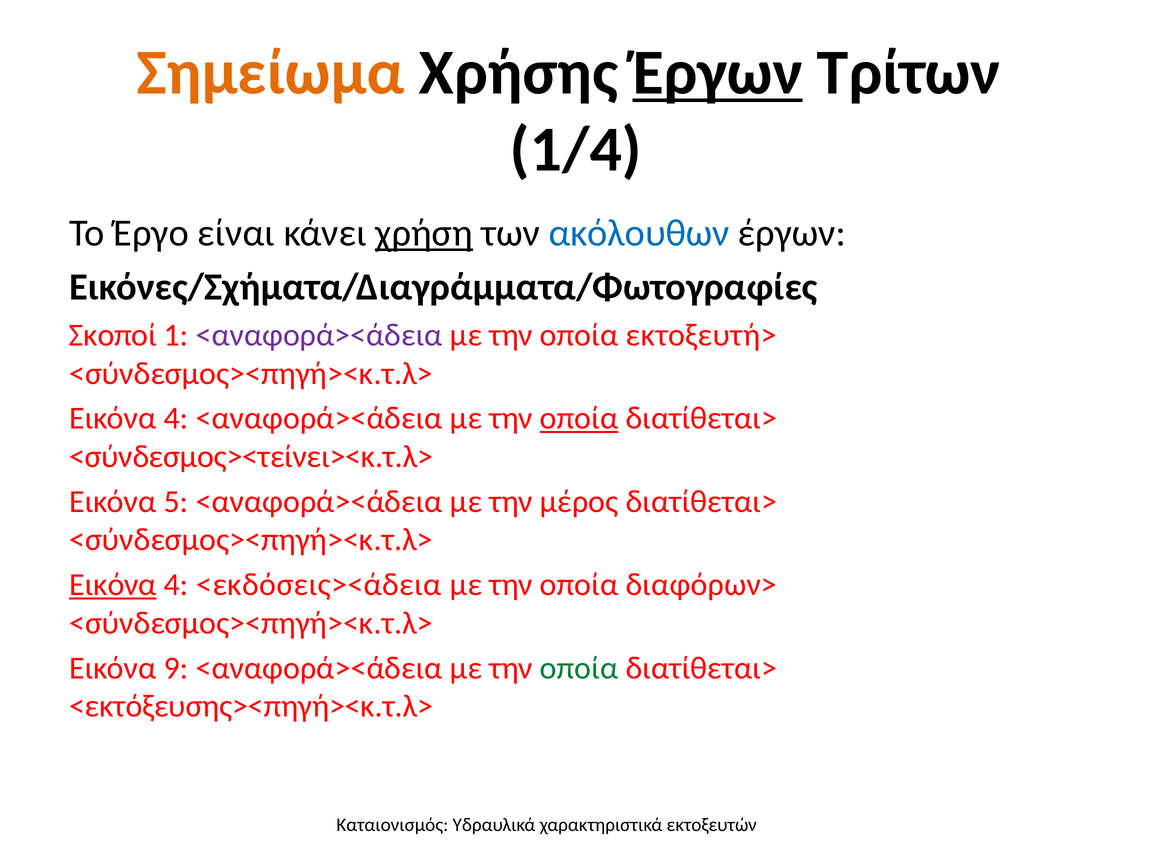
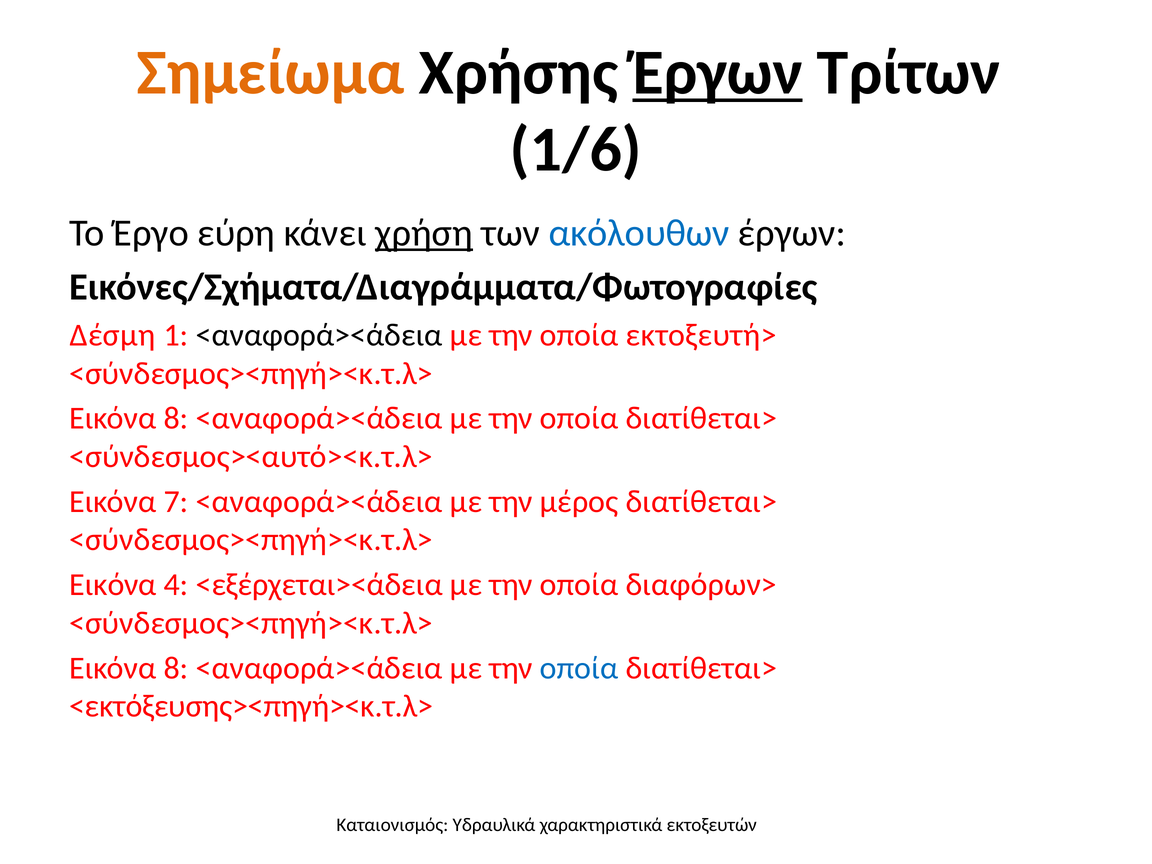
1/4: 1/4 -> 1/6
είναι: είναι -> εύρη
Σκοποί: Σκοποί -> Δέσμη
<αναφορά><άδεια at (319, 335) colour: purple -> black
4 at (176, 418): 4 -> 8
οποία at (579, 418) underline: present -> none
<σύνδεσμος><τείνει><κ.τ.λ>: <σύνδεσμος><τείνει><κ.τ.λ> -> <σύνδεσμος><αυτό><κ.τ.λ>
5: 5 -> 7
Εικόνα at (113, 585) underline: present -> none
<εκδόσεις><άδεια: <εκδόσεις><άδεια -> <εξέρχεται><άδεια
9 at (176, 668): 9 -> 8
οποία at (579, 668) colour: green -> blue
